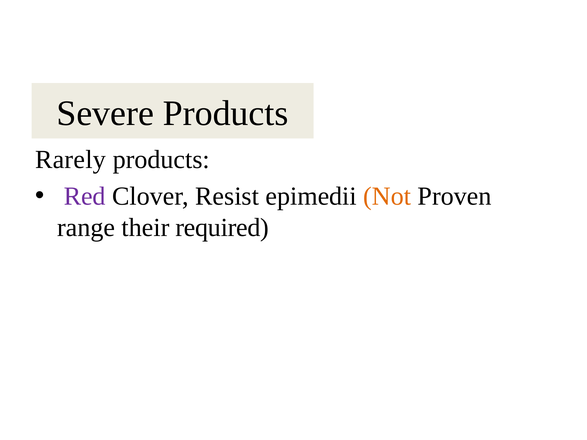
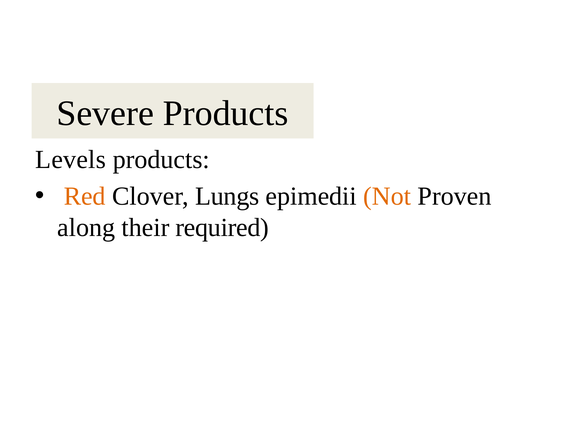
Rarely: Rarely -> Levels
Red colour: purple -> orange
Resist: Resist -> Lungs
range: range -> along
